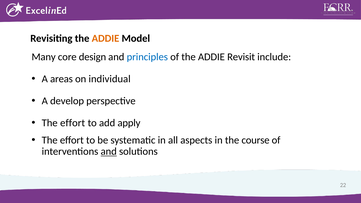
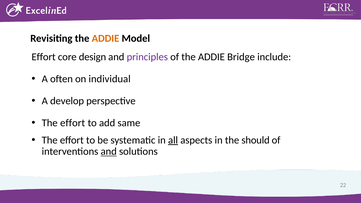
Many at (44, 57): Many -> Effort
principles colour: blue -> purple
Revisit: Revisit -> Bridge
areas: areas -> often
apply: apply -> same
all underline: none -> present
course: course -> should
